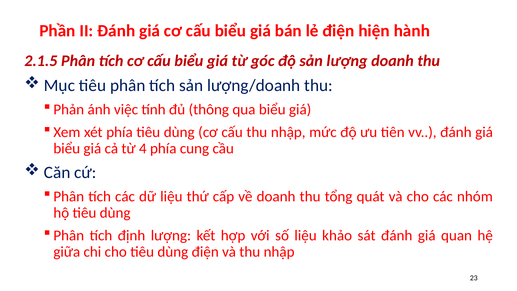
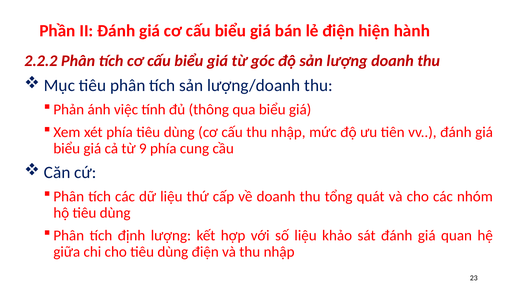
2.1.5: 2.1.5 -> 2.2.2
4: 4 -> 9
